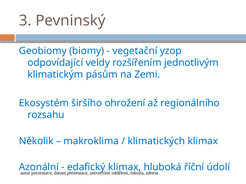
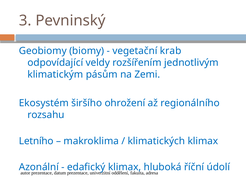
yzop: yzop -> krab
Několik: Několik -> Letního
